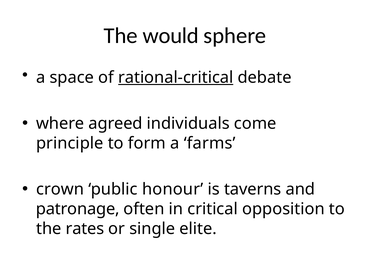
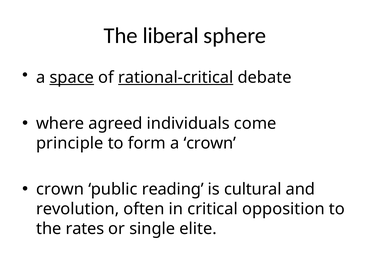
would: would -> liberal
space underline: none -> present
a farms: farms -> crown
honour: honour -> reading
taverns: taverns -> cultural
patronage: patronage -> revolution
